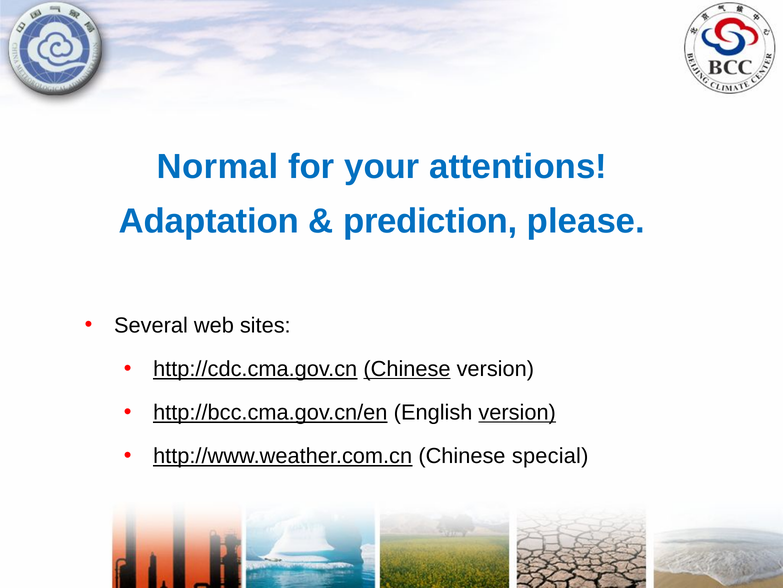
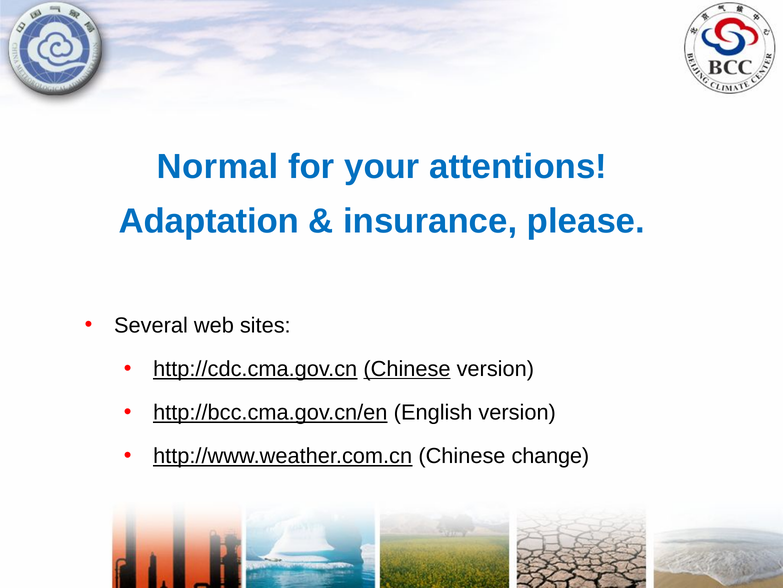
prediction: prediction -> insurance
version at (517, 412) underline: present -> none
special: special -> change
